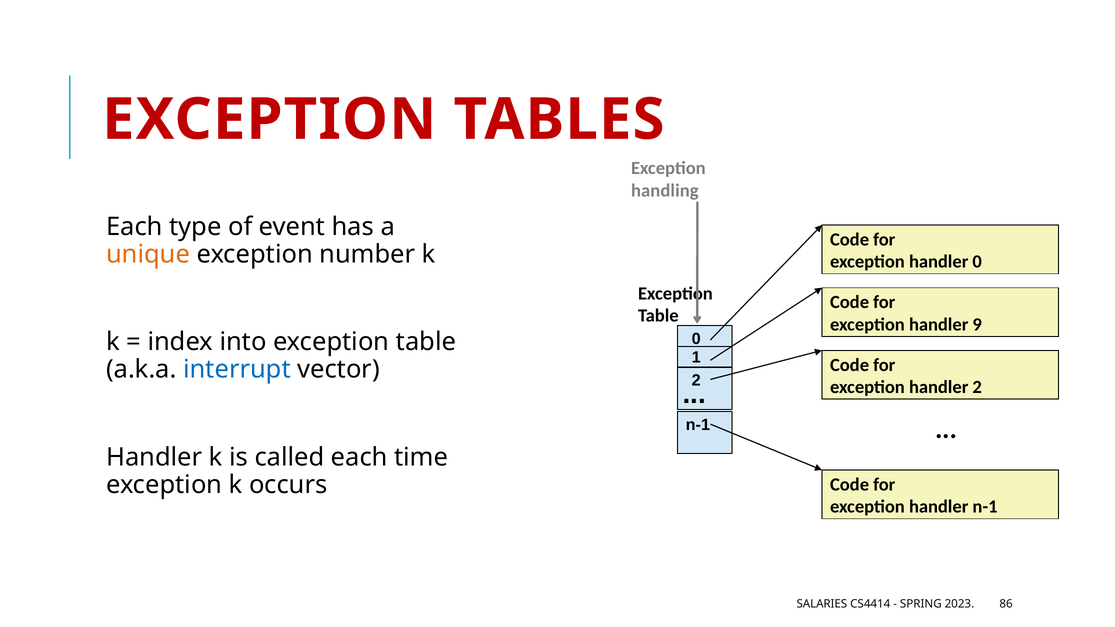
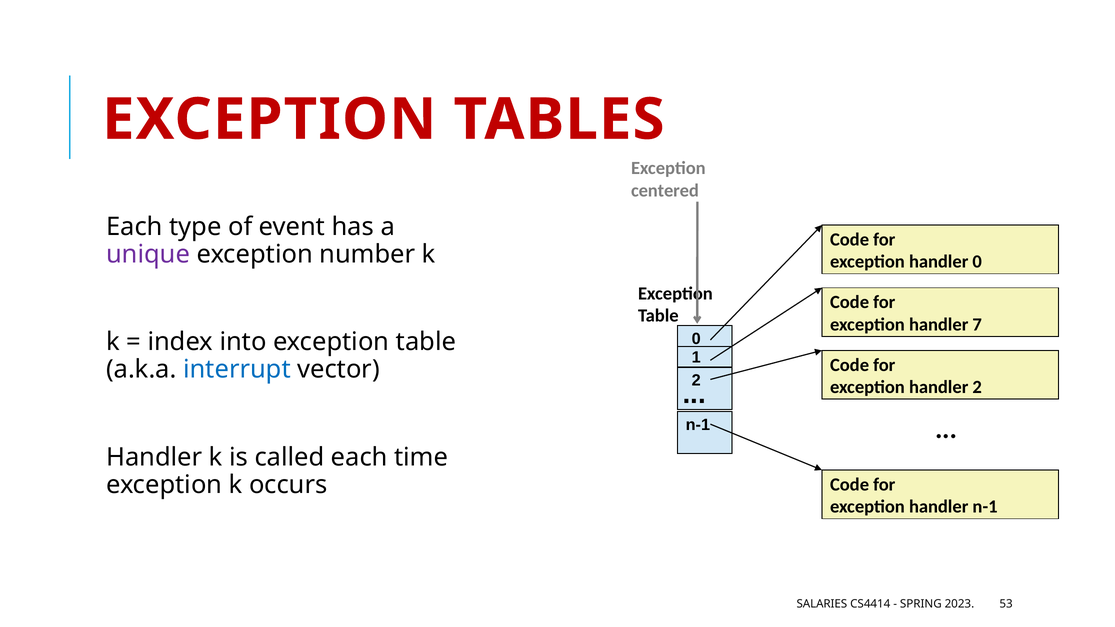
handling: handling -> centered
unique colour: orange -> purple
9: 9 -> 7
86: 86 -> 53
